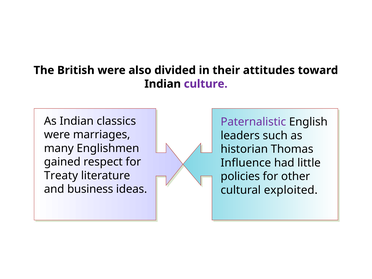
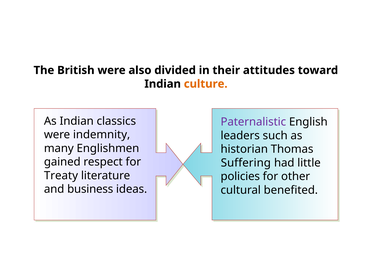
culture colour: purple -> orange
marriages: marriages -> indemnity
Influence: Influence -> Suffering
exploited: exploited -> benefited
